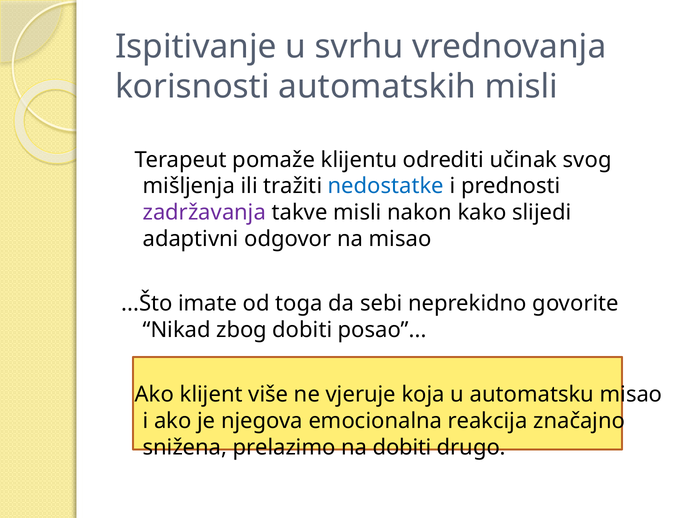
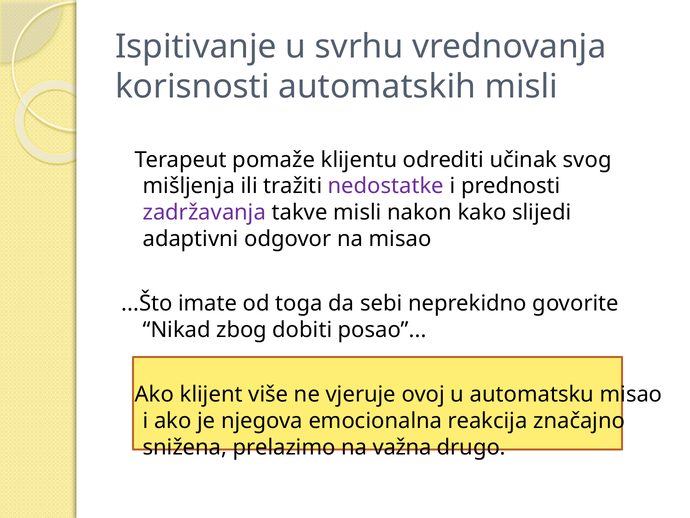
nedostatke colour: blue -> purple
koja: koja -> ovoj
na dobiti: dobiti -> važna
